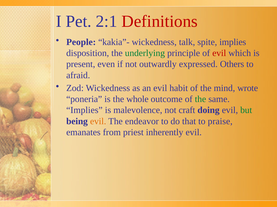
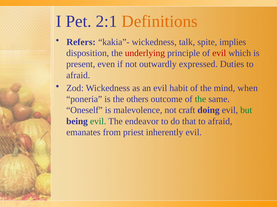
Definitions colour: red -> orange
People: People -> Refers
underlying colour: green -> red
Others: Others -> Duties
wrote: wrote -> when
whole: whole -> others
Implies at (84, 111): Implies -> Oneself
evil at (98, 122) colour: orange -> green
praise at (220, 122): praise -> afraid
